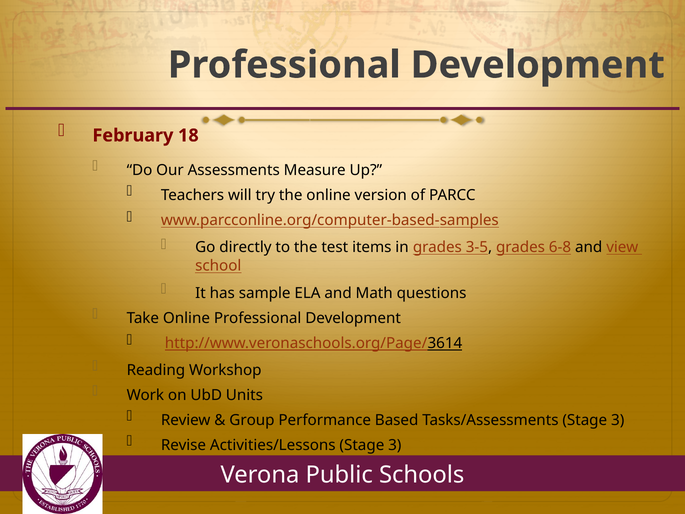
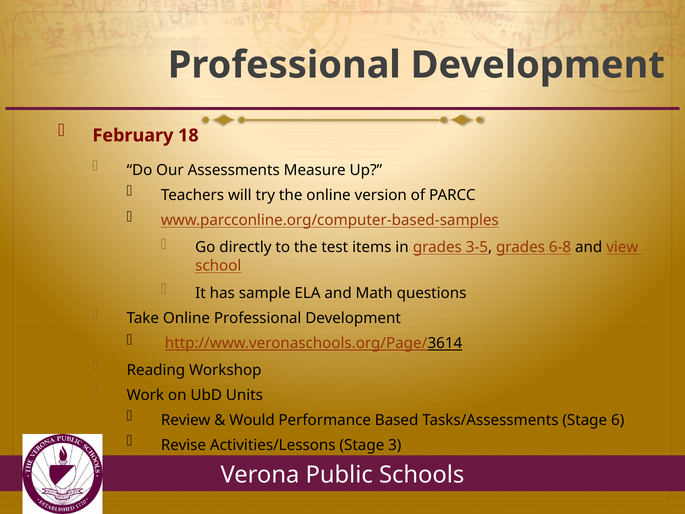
Group: Group -> Would
Tasks/Assessments Stage 3: 3 -> 6
